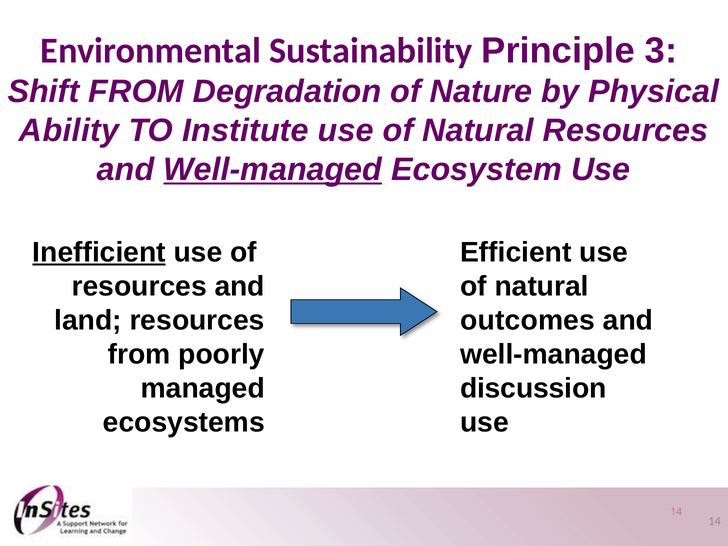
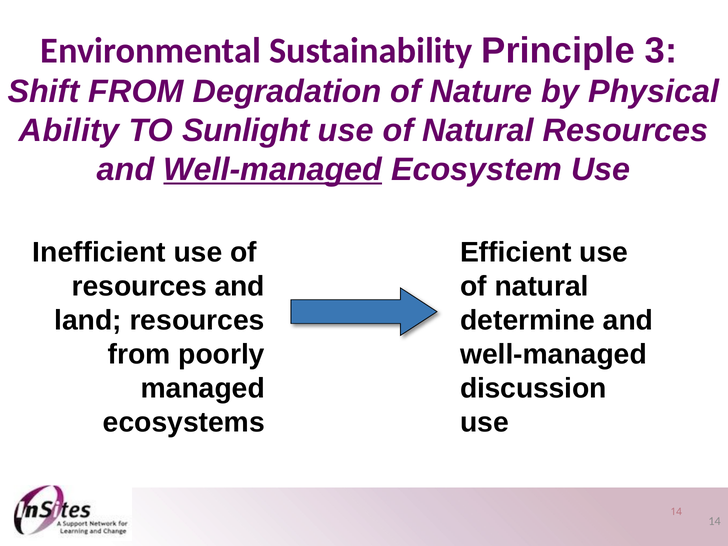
Institute: Institute -> Sunlight
Inefficient underline: present -> none
outcomes: outcomes -> determine
